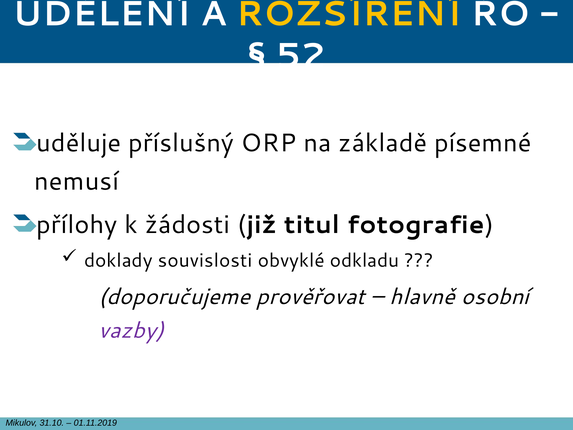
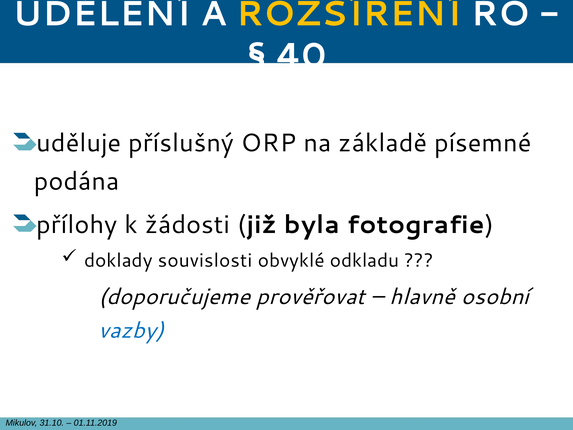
52: 52 -> 40
nemusí: nemusí -> podána
titul: titul -> byla
vazby colour: purple -> blue
